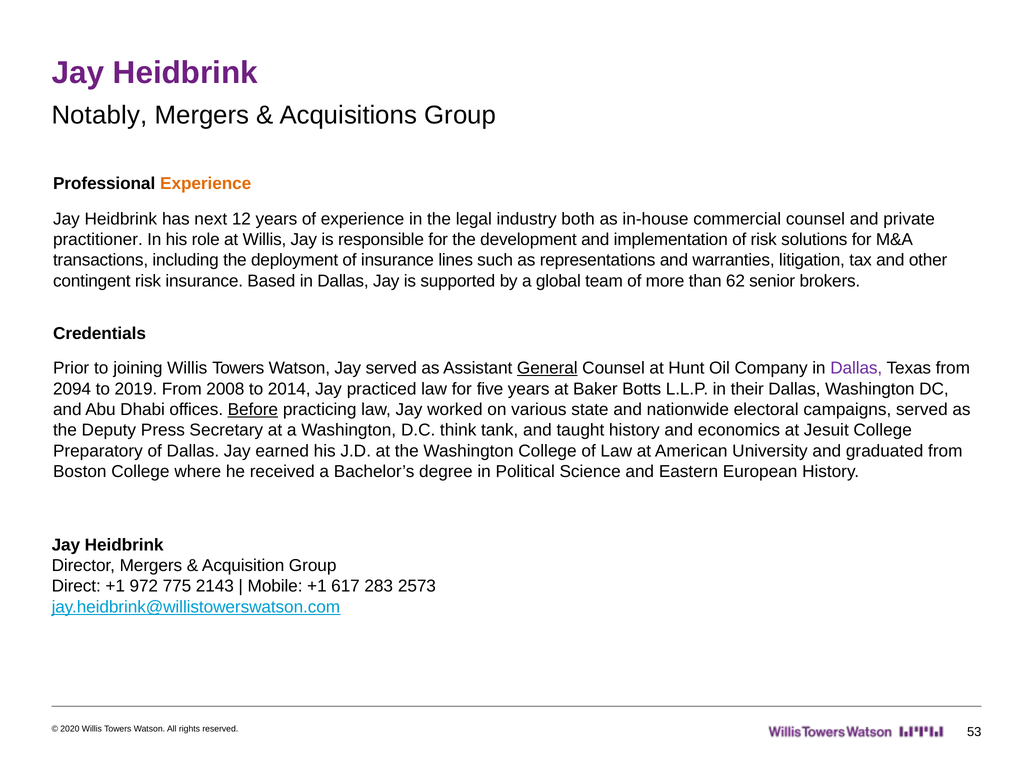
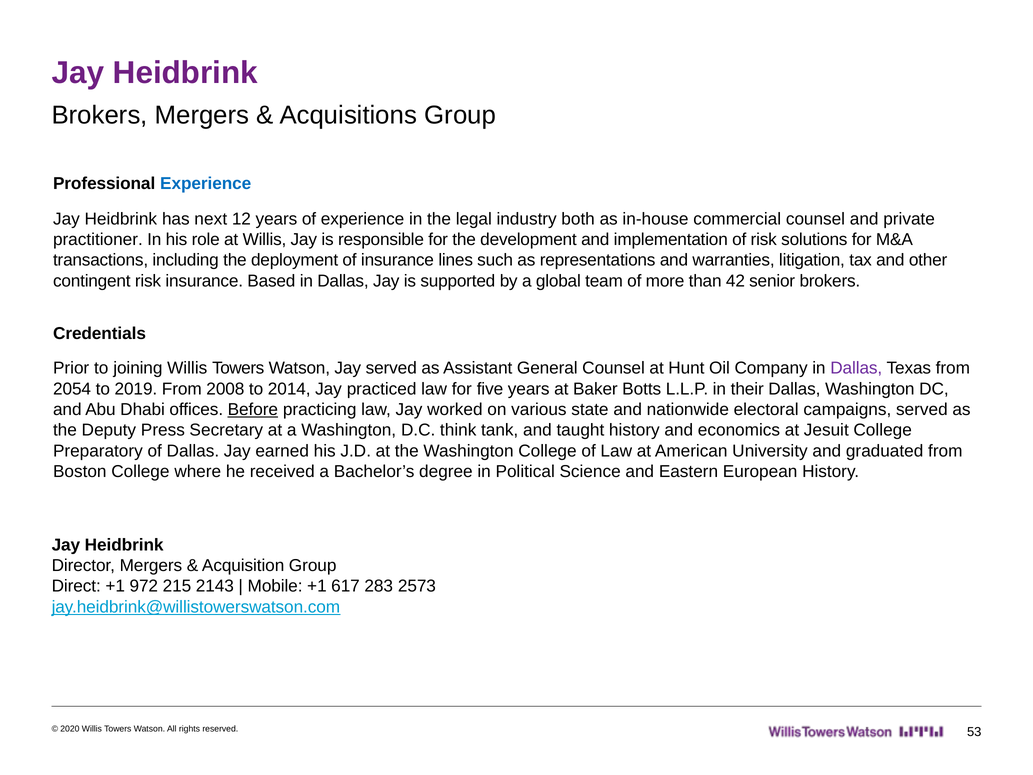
Notably at (100, 115): Notably -> Brokers
Experience at (206, 184) colour: orange -> blue
62: 62 -> 42
General underline: present -> none
2094: 2094 -> 2054
775: 775 -> 215
